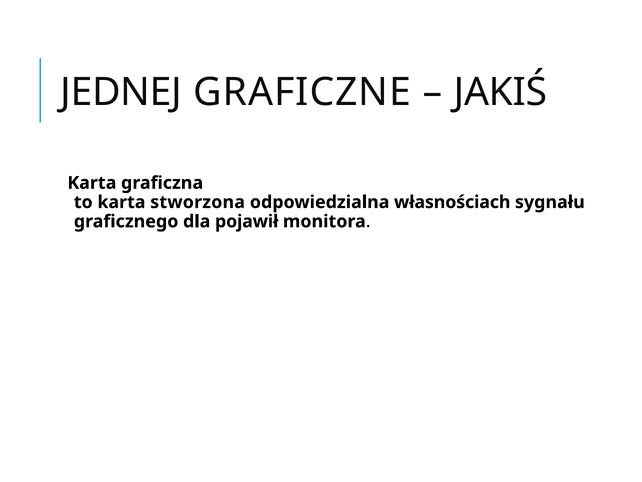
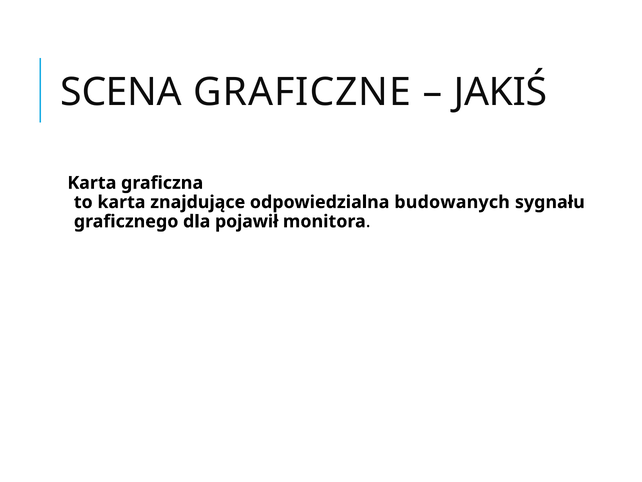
JEDNEJ: JEDNEJ -> SCENA
stworzona: stworzona -> znajdujące
własnościach: własnościach -> budowanych
